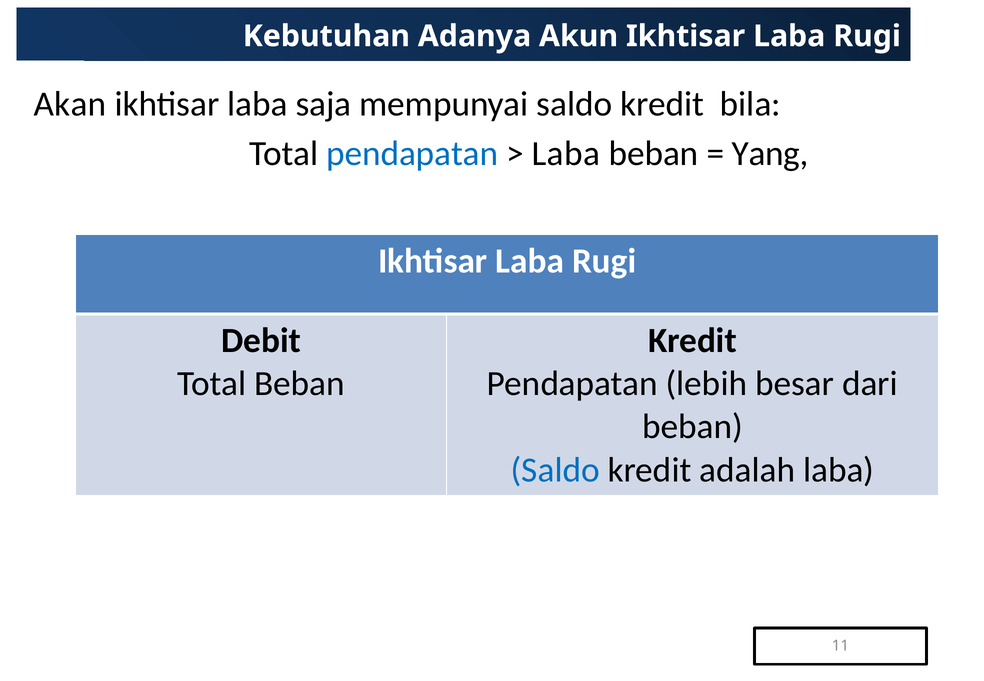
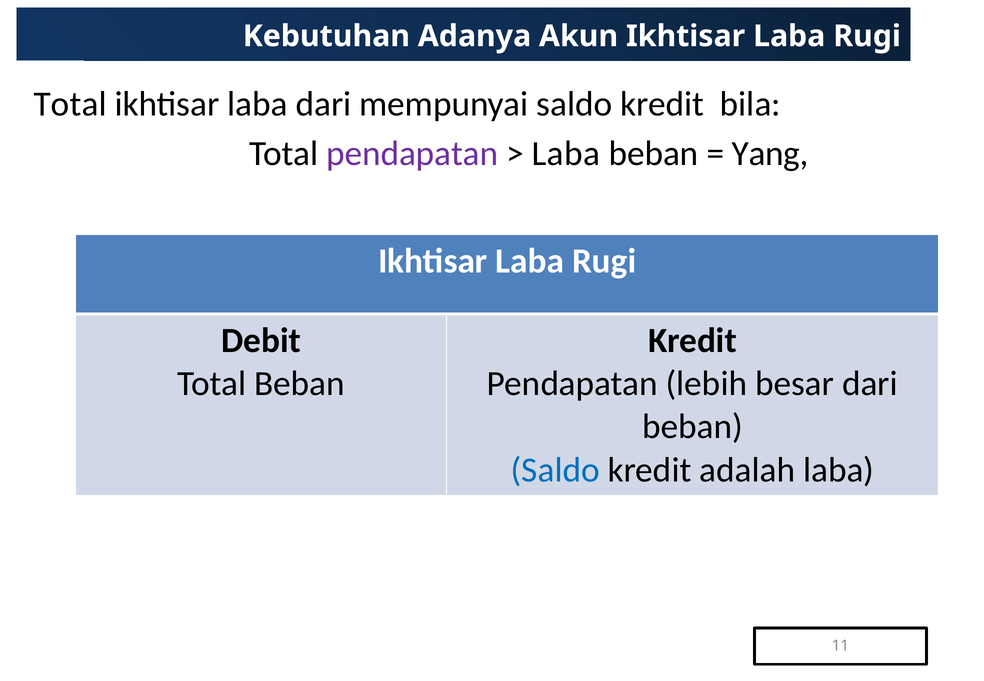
Akan at (70, 104): Akan -> Total
laba saja: saja -> dari
pendapatan at (412, 153) colour: blue -> purple
